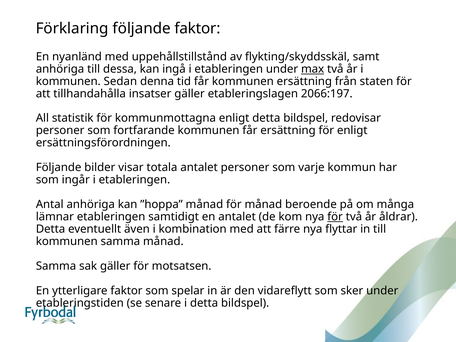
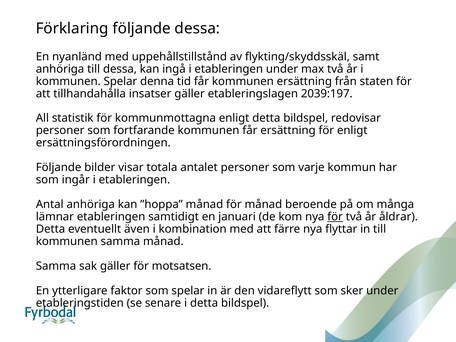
följande faktor: faktor -> dessa
max underline: present -> none
kommunen Sedan: Sedan -> Spelar
2066:197: 2066:197 -> 2039:197
en antalet: antalet -> januari
